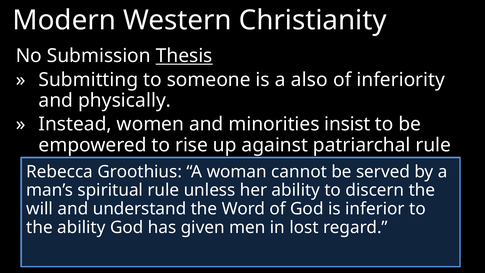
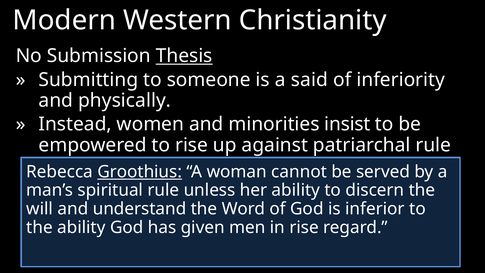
also: also -> said
Groothius underline: none -> present
in lost: lost -> rise
